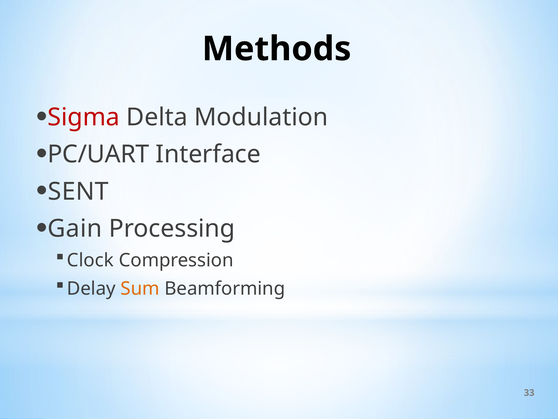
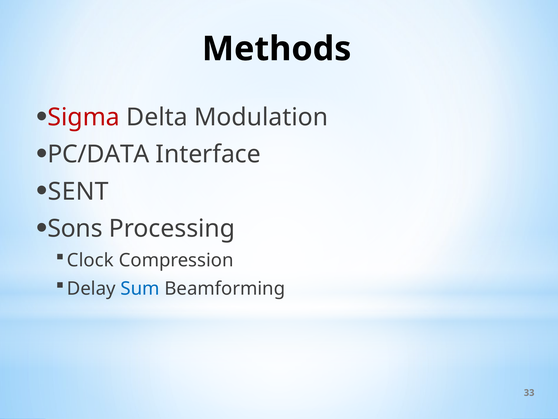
PC/UART: PC/UART -> PC/DATA
Gain: Gain -> Sons
Sum colour: orange -> blue
